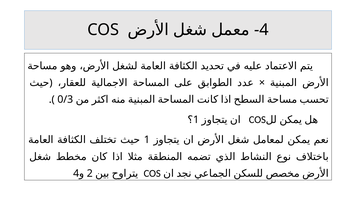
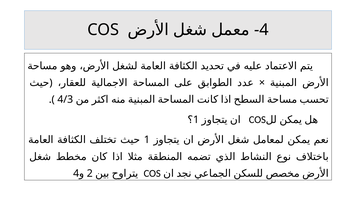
0/3: 0/3 -> 4/3
